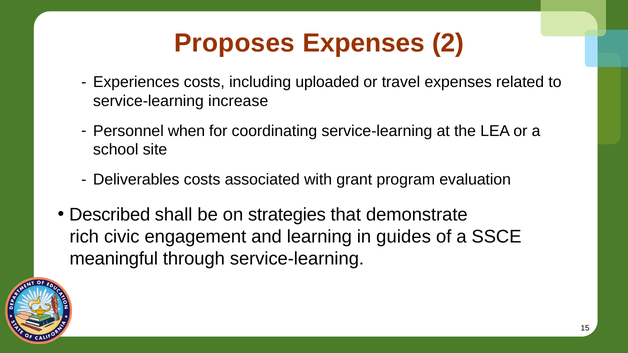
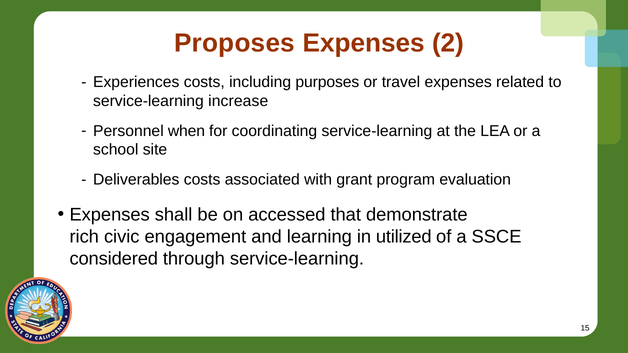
uploaded: uploaded -> purposes
Described at (110, 215): Described -> Expenses
strategies: strategies -> accessed
guides: guides -> utilized
meaningful: meaningful -> considered
